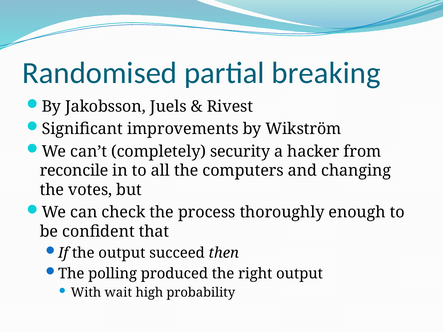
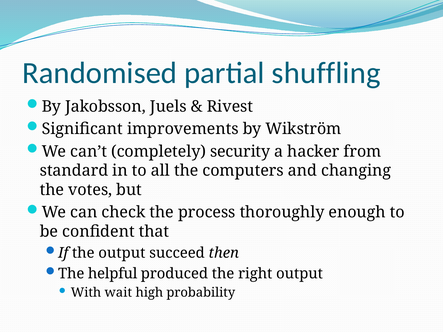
breaking: breaking -> shuffling
reconcile: reconcile -> standard
polling: polling -> helpful
